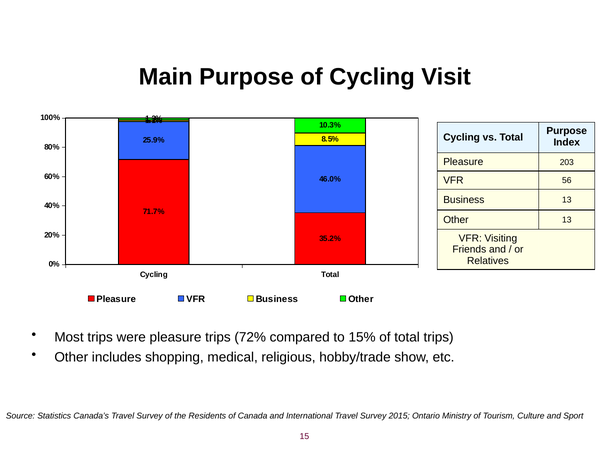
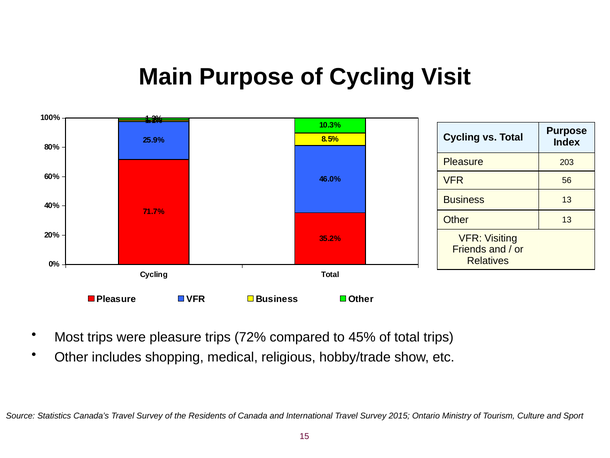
15%: 15% -> 45%
